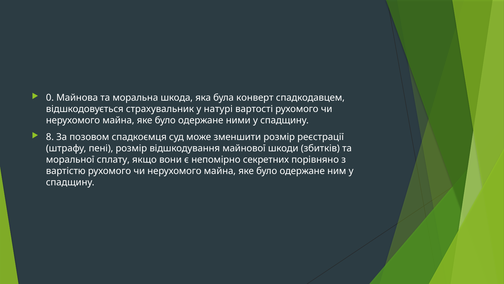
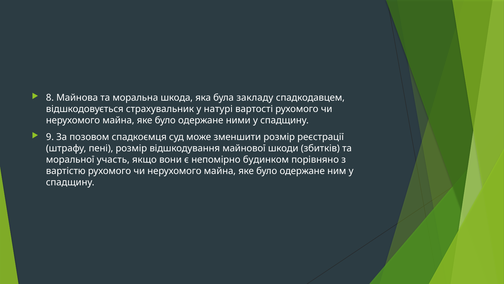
0: 0 -> 8
конверт: конверт -> закладу
8: 8 -> 9
сплату: сплату -> участь
секретних: секретних -> будинком
